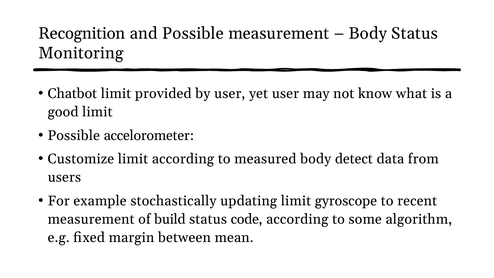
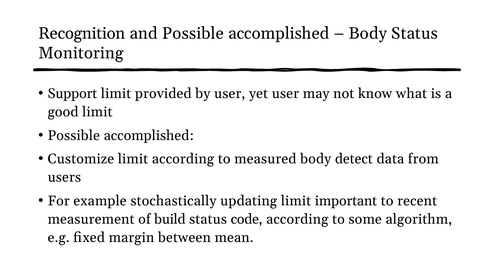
and Possible measurement: measurement -> accomplished
Chatbot: Chatbot -> Support
accelorometer at (149, 135): accelorometer -> accomplished
gyroscope: gyroscope -> important
